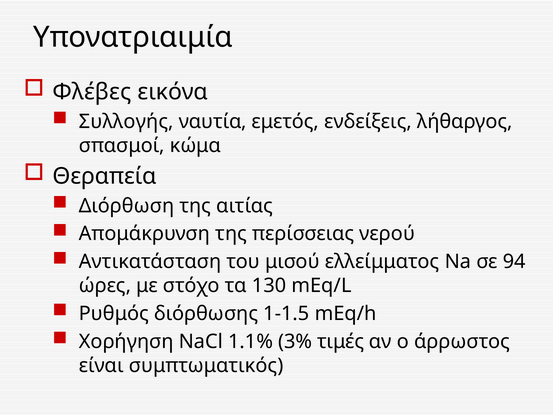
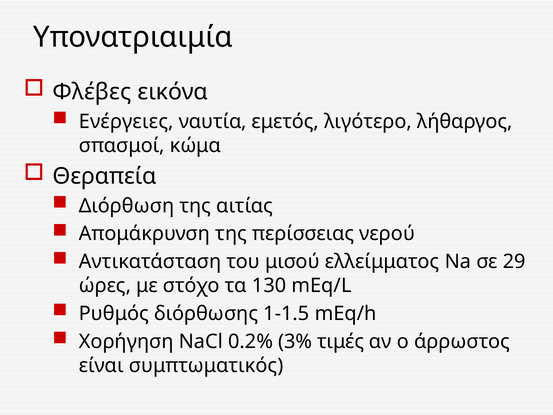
Συλλογής: Συλλογής -> Ενέργειες
ενδείξεις: ενδείξεις -> λιγότερο
94: 94 -> 29
1.1%: 1.1% -> 0.2%
